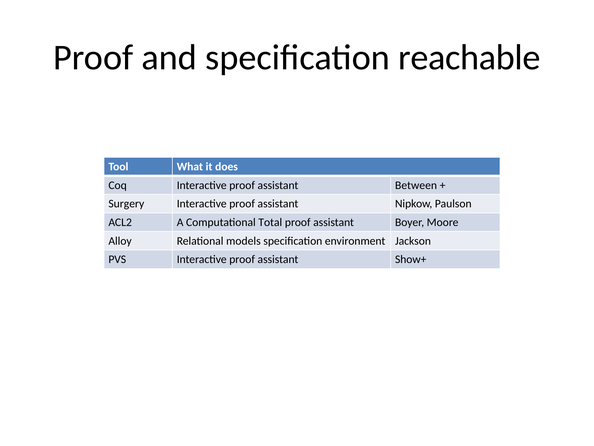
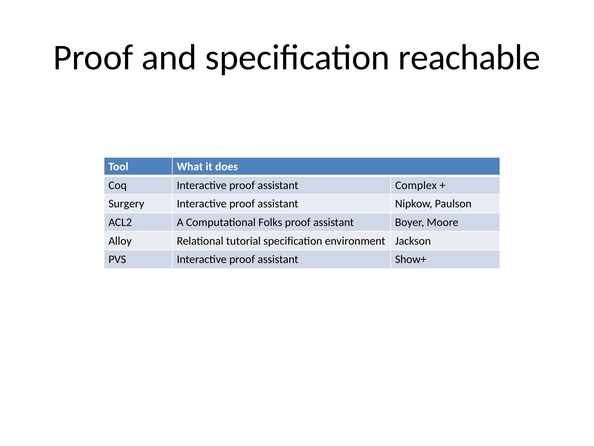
Between: Between -> Complex
Total: Total -> Folks
models: models -> tutorial
